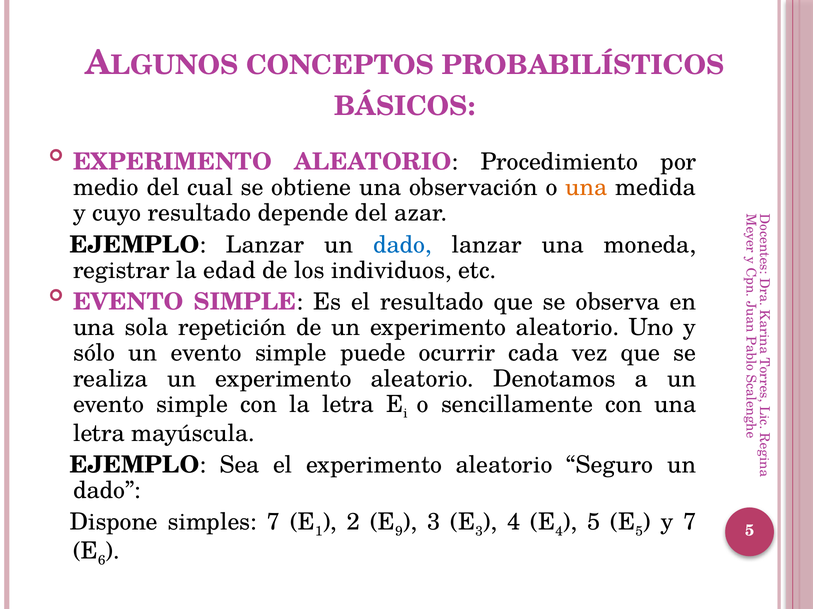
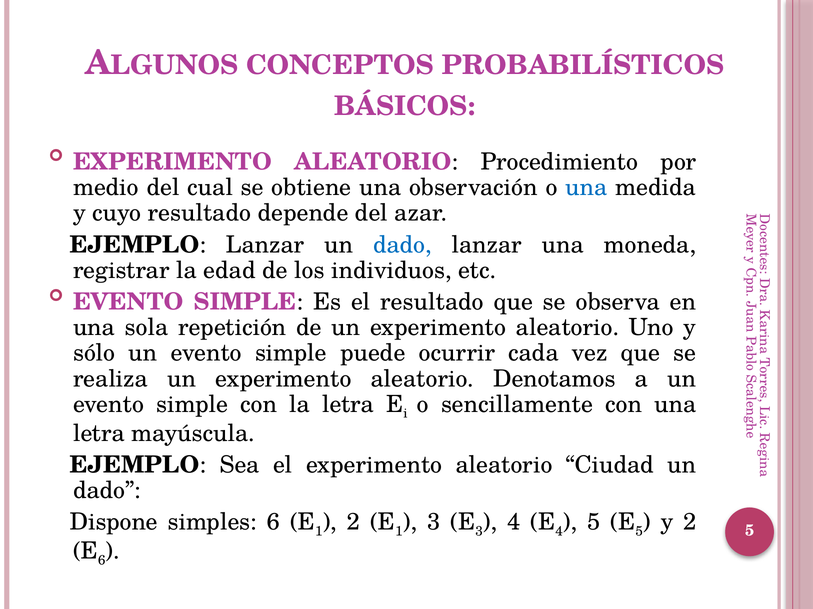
una at (586, 188) colour: orange -> blue
Seguro: Seguro -> Ciudad
simples 7: 7 -> 6
9 at (399, 532): 9 -> 1
y 7: 7 -> 2
